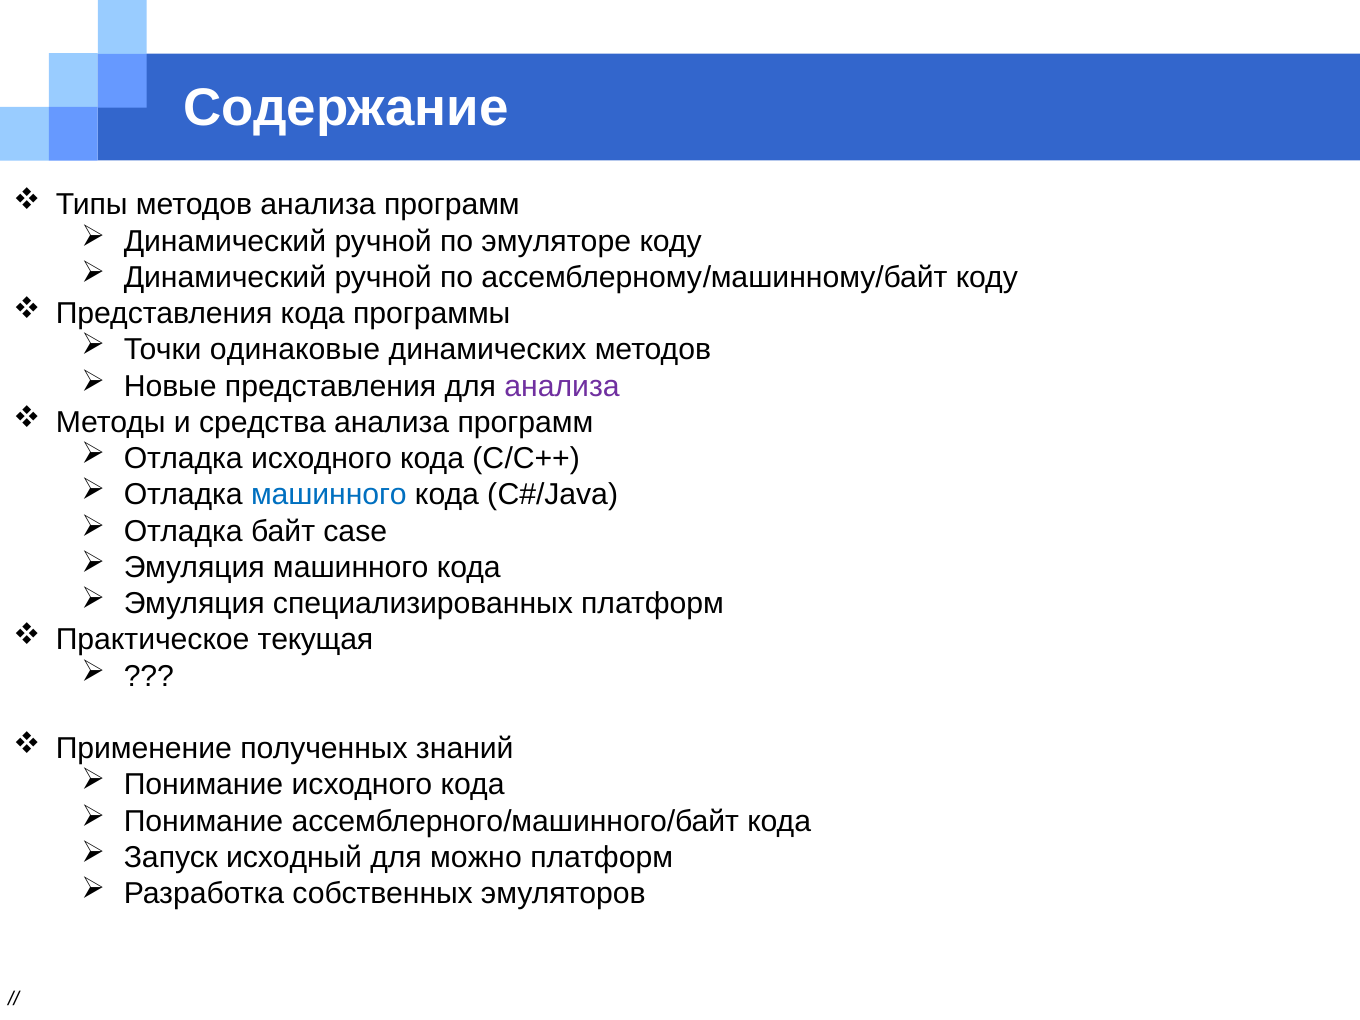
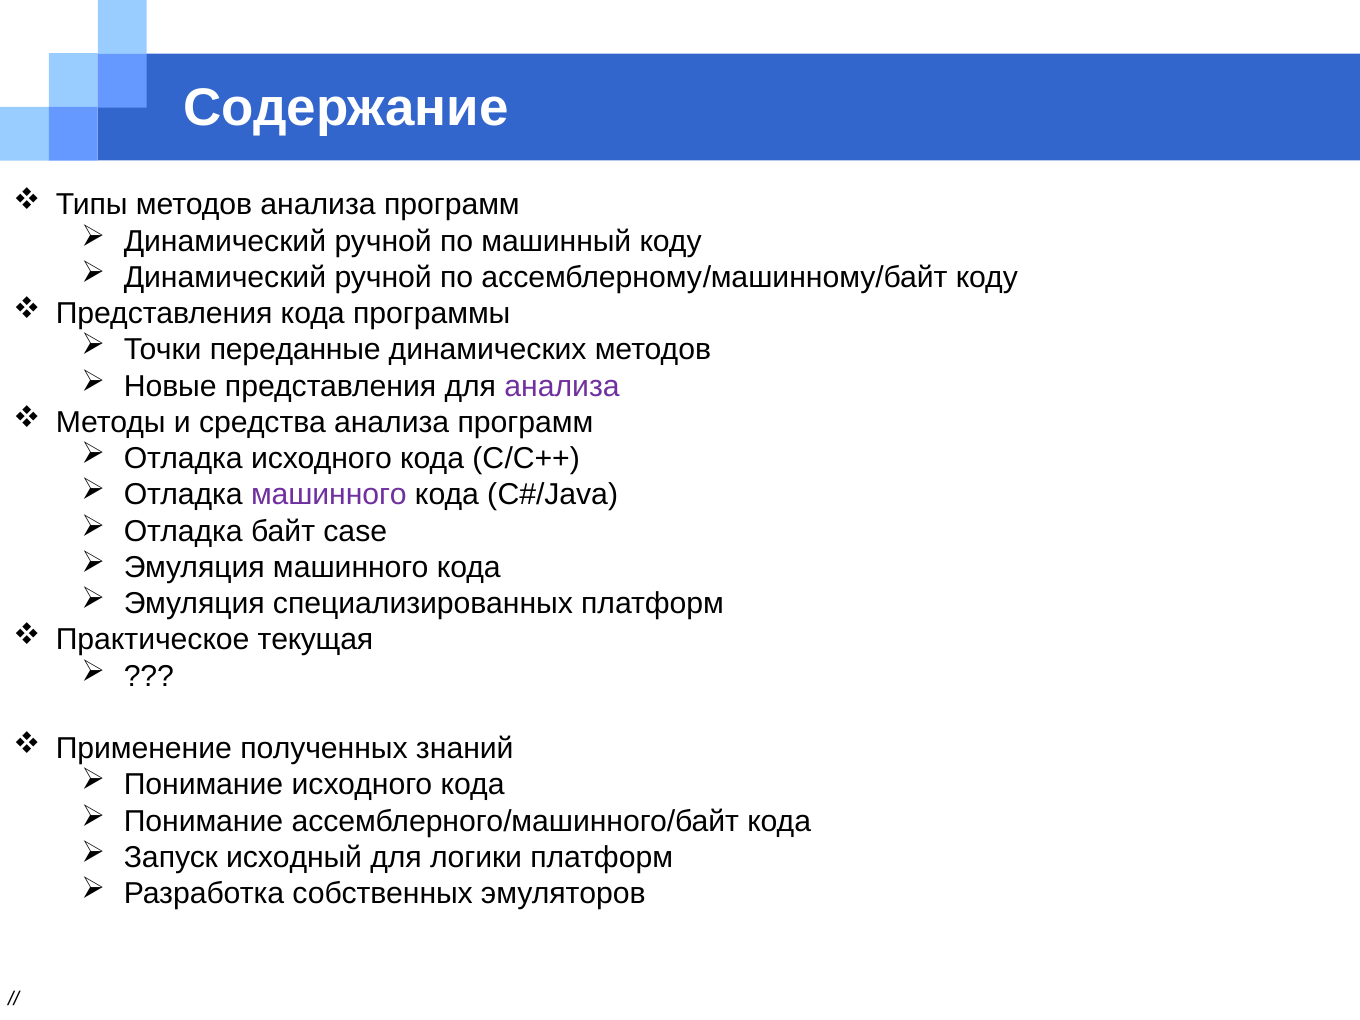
эмуляторе: эмуляторе -> машинный
одинаковые: одинаковые -> переданные
машинного at (329, 495) colour: blue -> purple
можно: можно -> логики
